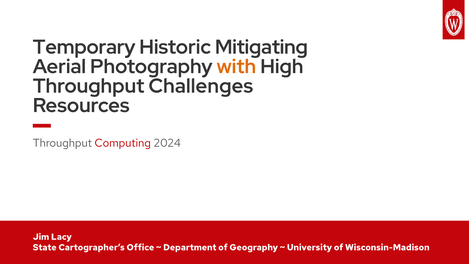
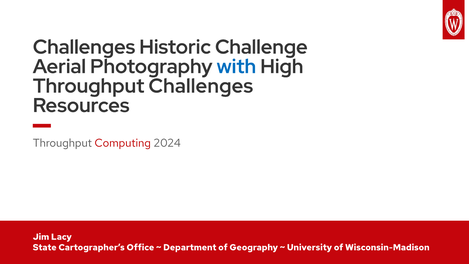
Temporary at (84, 47): Temporary -> Challenges
Mitigating: Mitigating -> Challenge
with colour: orange -> blue
